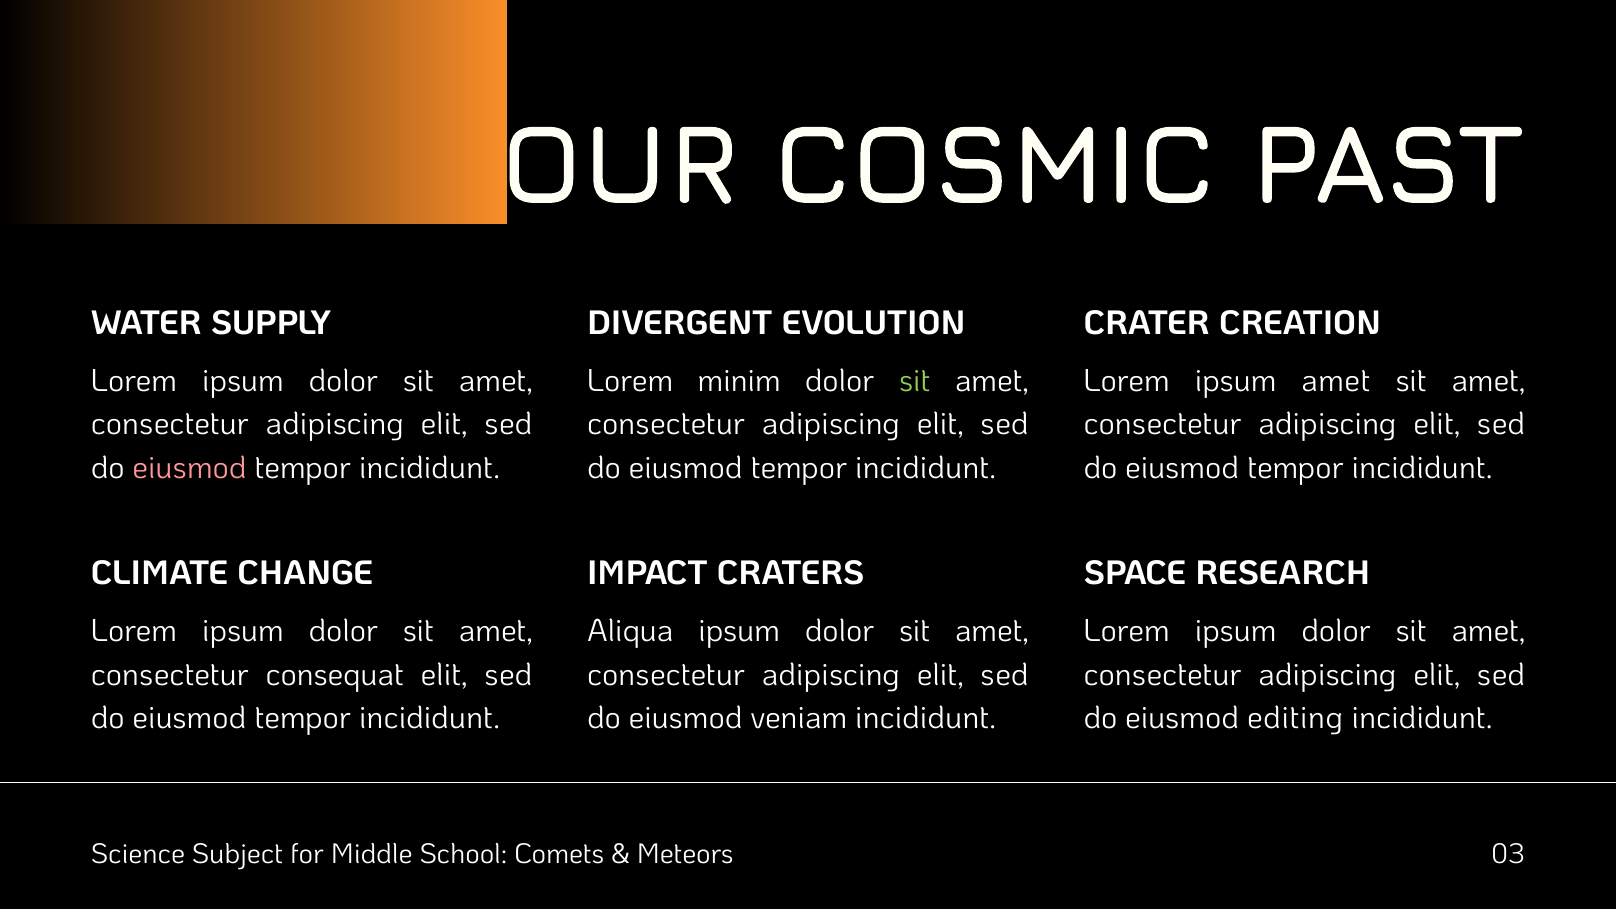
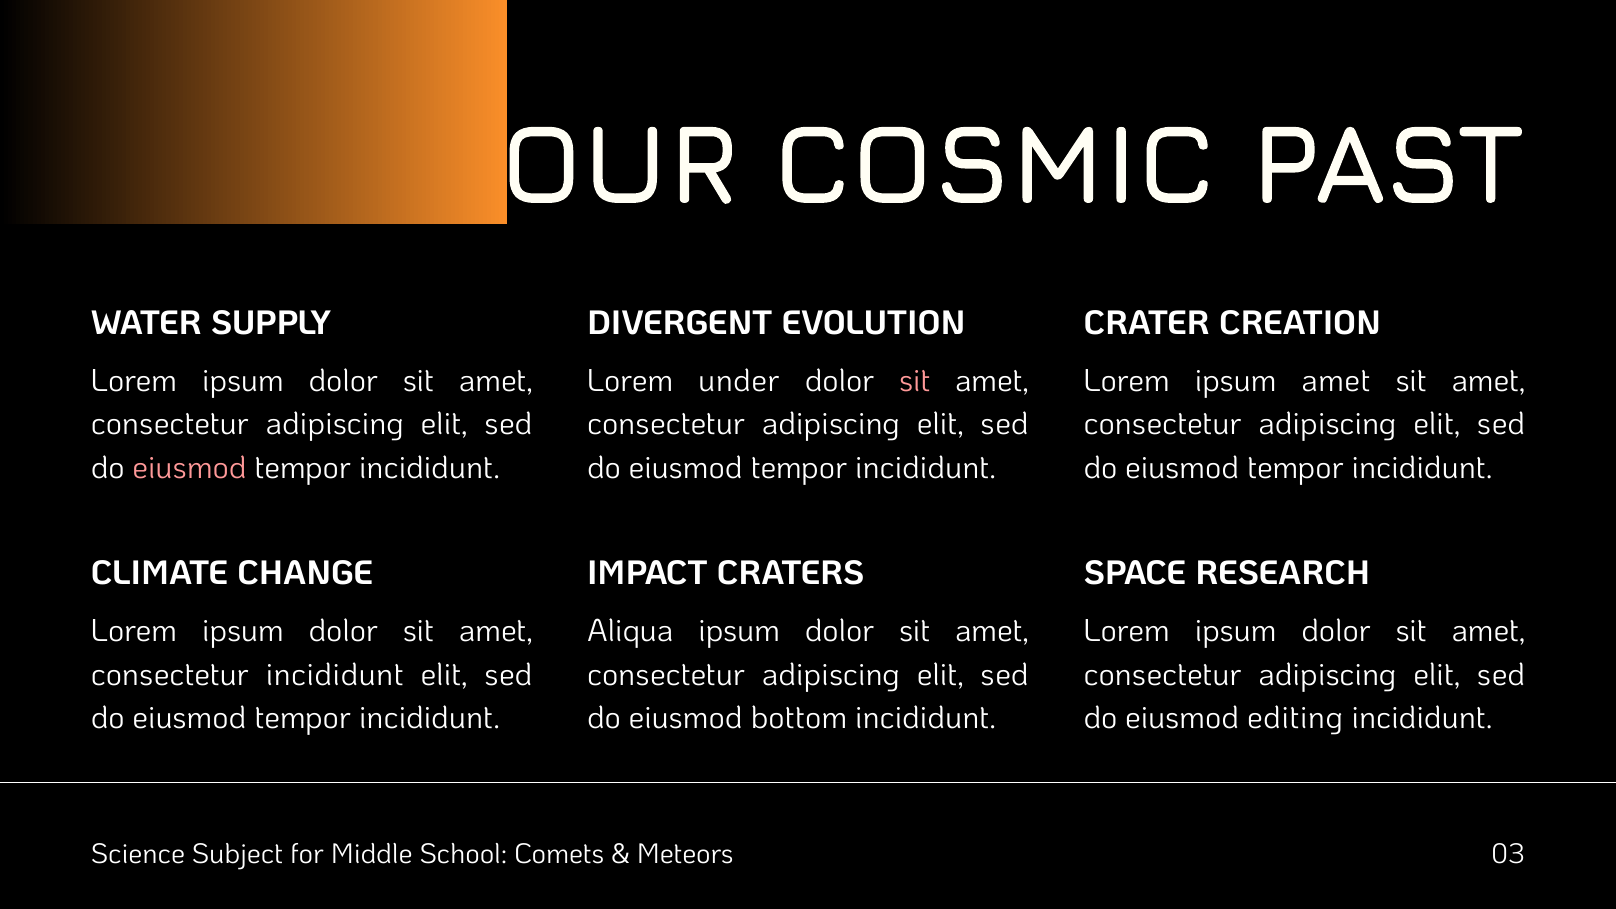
minim: minim -> under
sit at (915, 381) colour: light green -> pink
consectetur consequat: consequat -> incididunt
veniam: veniam -> bottom
